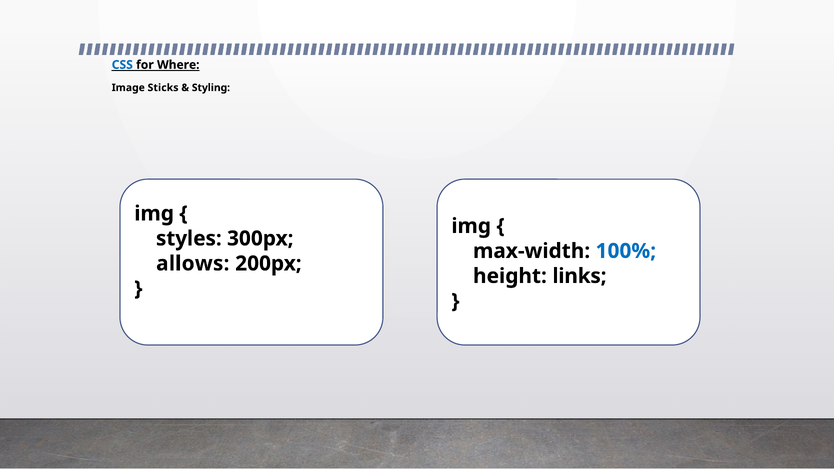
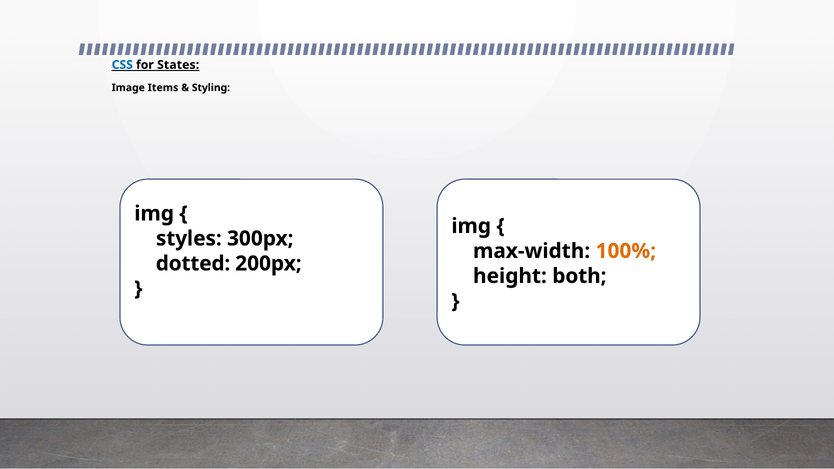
Where: Where -> States
Sticks: Sticks -> Items
100% colour: blue -> orange
allows: allows -> dotted
links: links -> both
